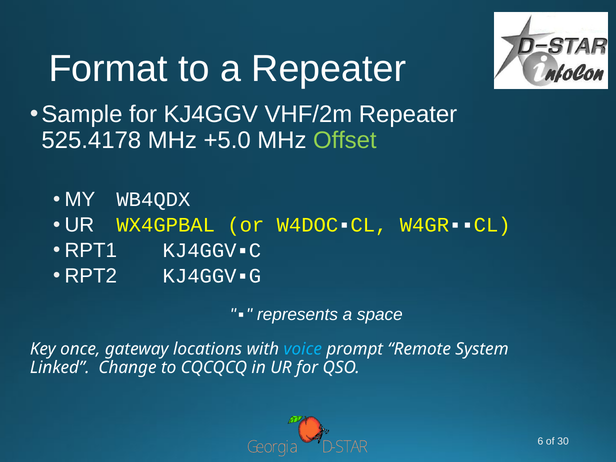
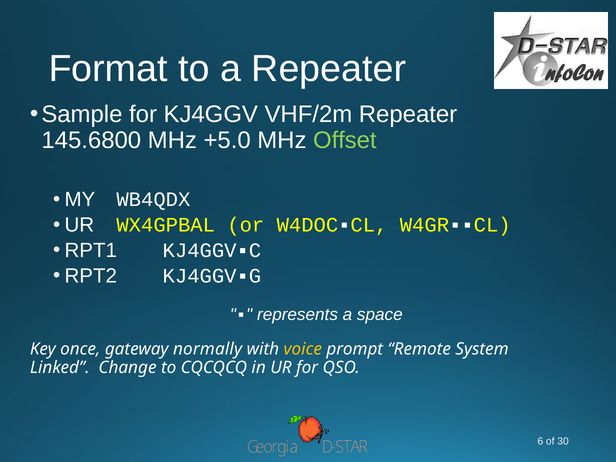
525.4178: 525.4178 -> 145.6800
locations: locations -> normally
voice colour: light blue -> yellow
